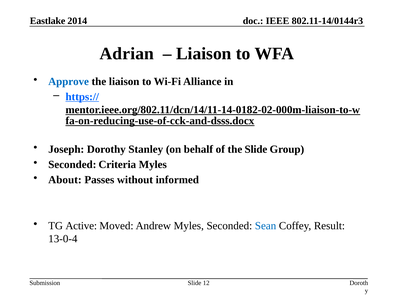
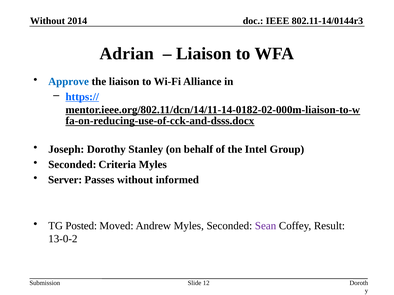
Eastlake at (48, 21): Eastlake -> Without
the Slide: Slide -> Intel
About: About -> Server
Active: Active -> Posted
Sean colour: blue -> purple
13-0-4: 13-0-4 -> 13-0-2
